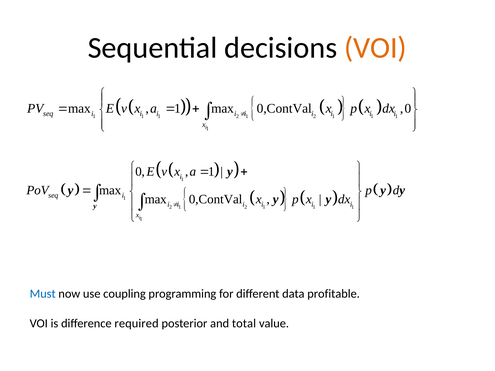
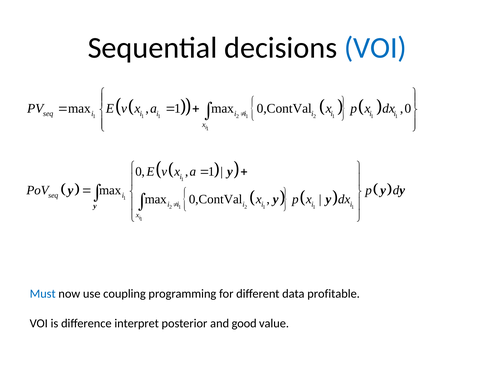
VOI at (375, 48) colour: orange -> blue
required: required -> interpret
total: total -> good
